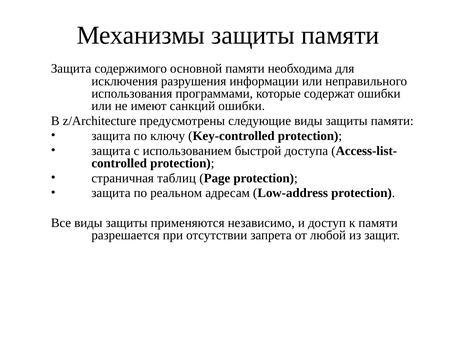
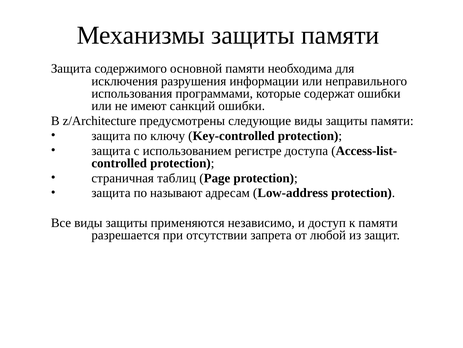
быстрой: быстрой -> регистре
реальном: реальном -> называют
